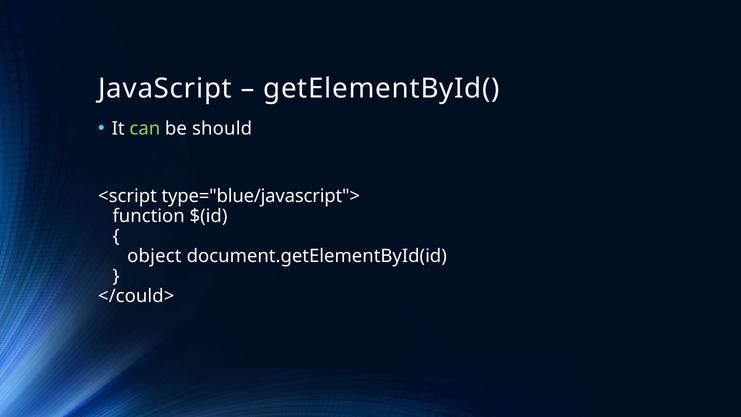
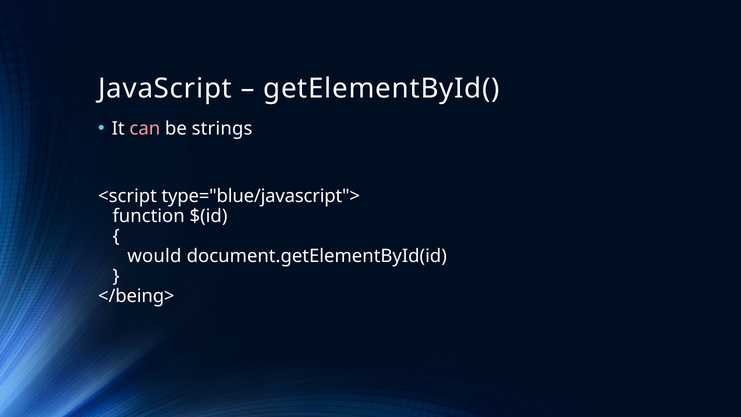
can colour: light green -> pink
should: should -> strings
object: object -> would
</could>: </could> -> </being>
